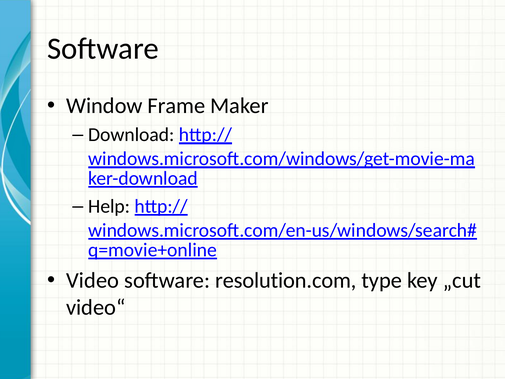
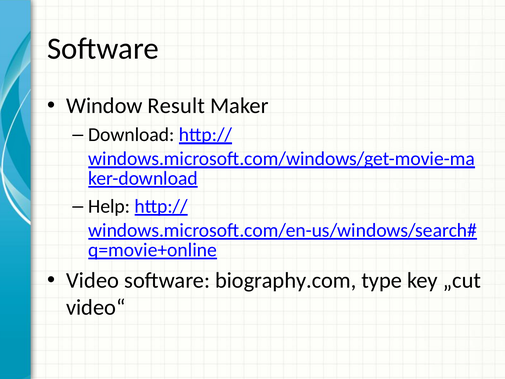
Frame: Frame -> Result
resolution.com: resolution.com -> biography.com
